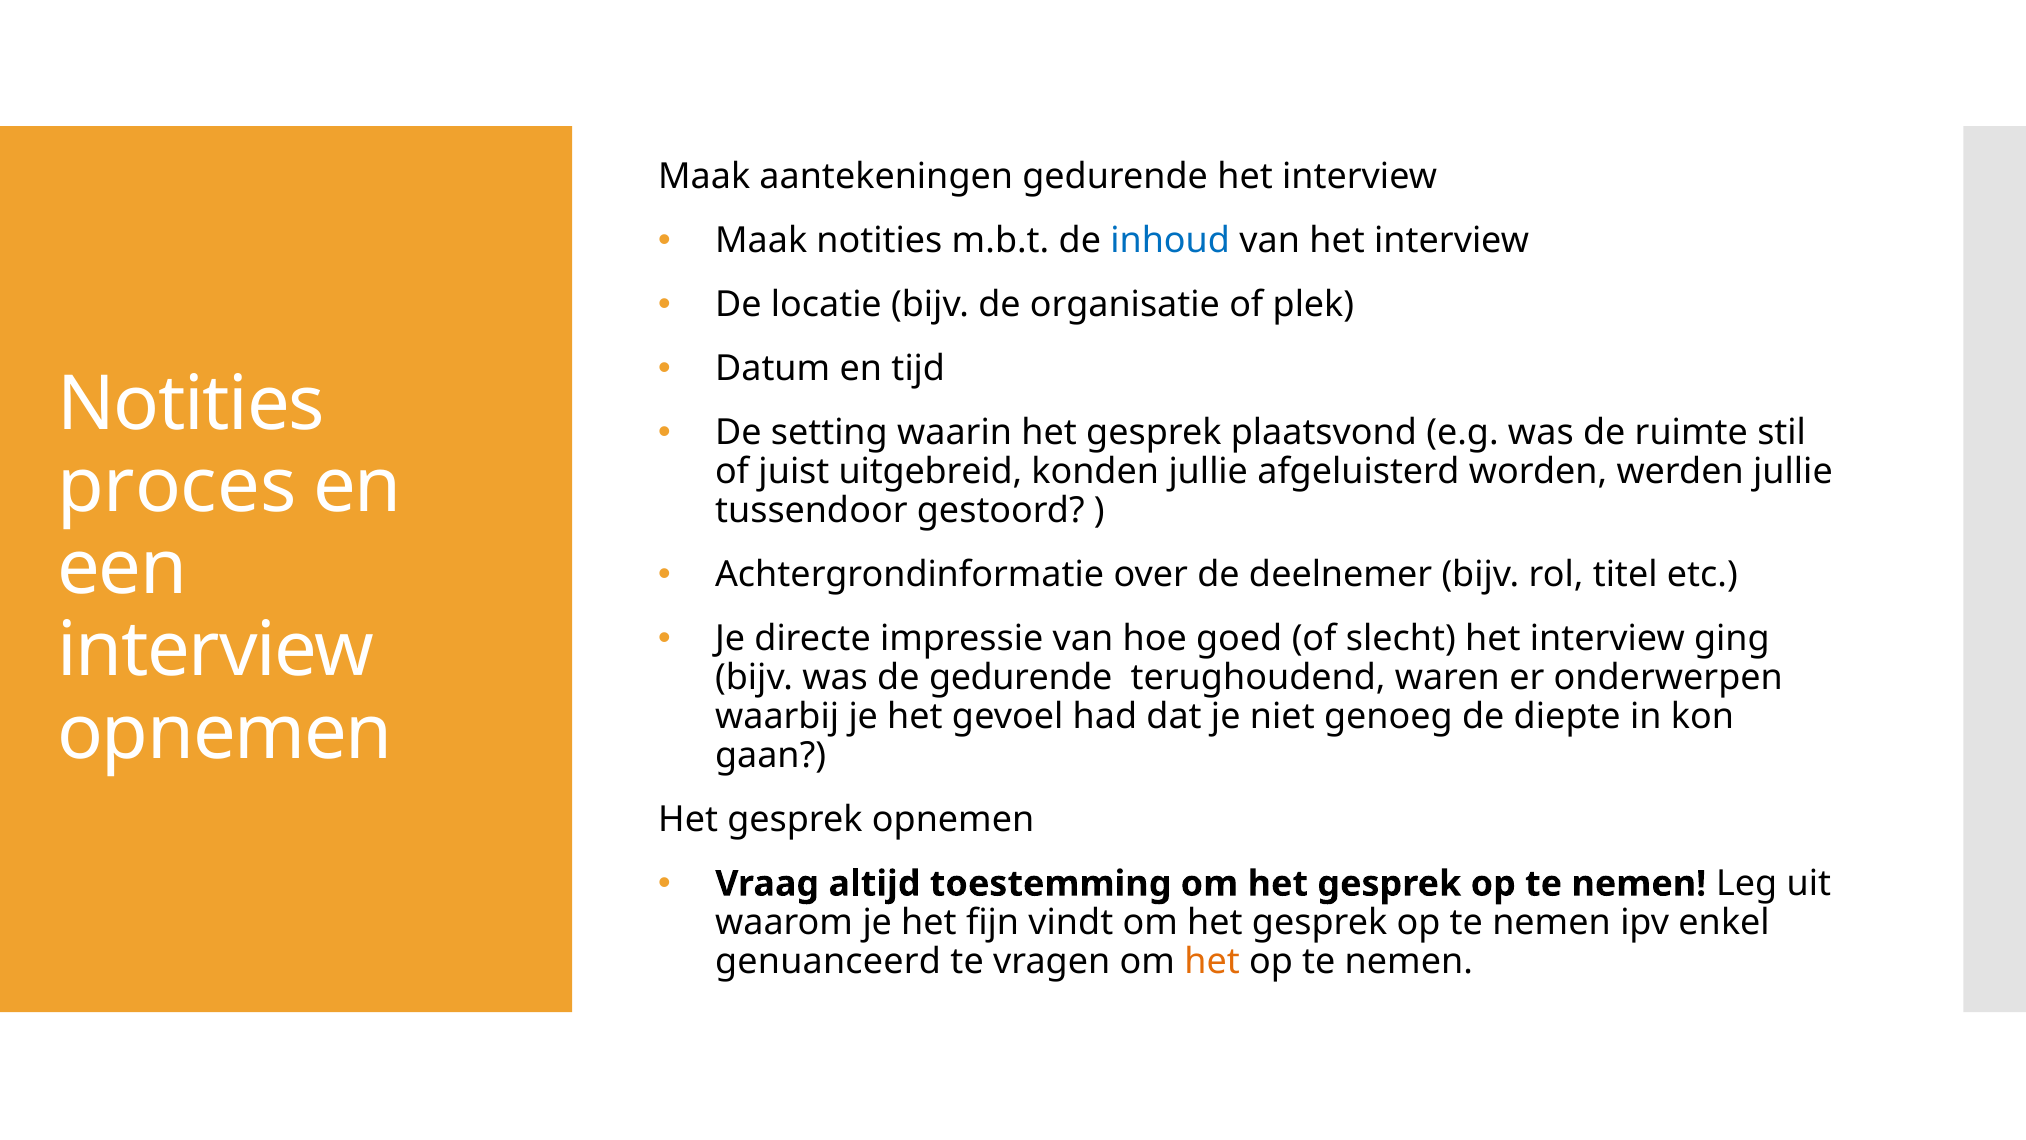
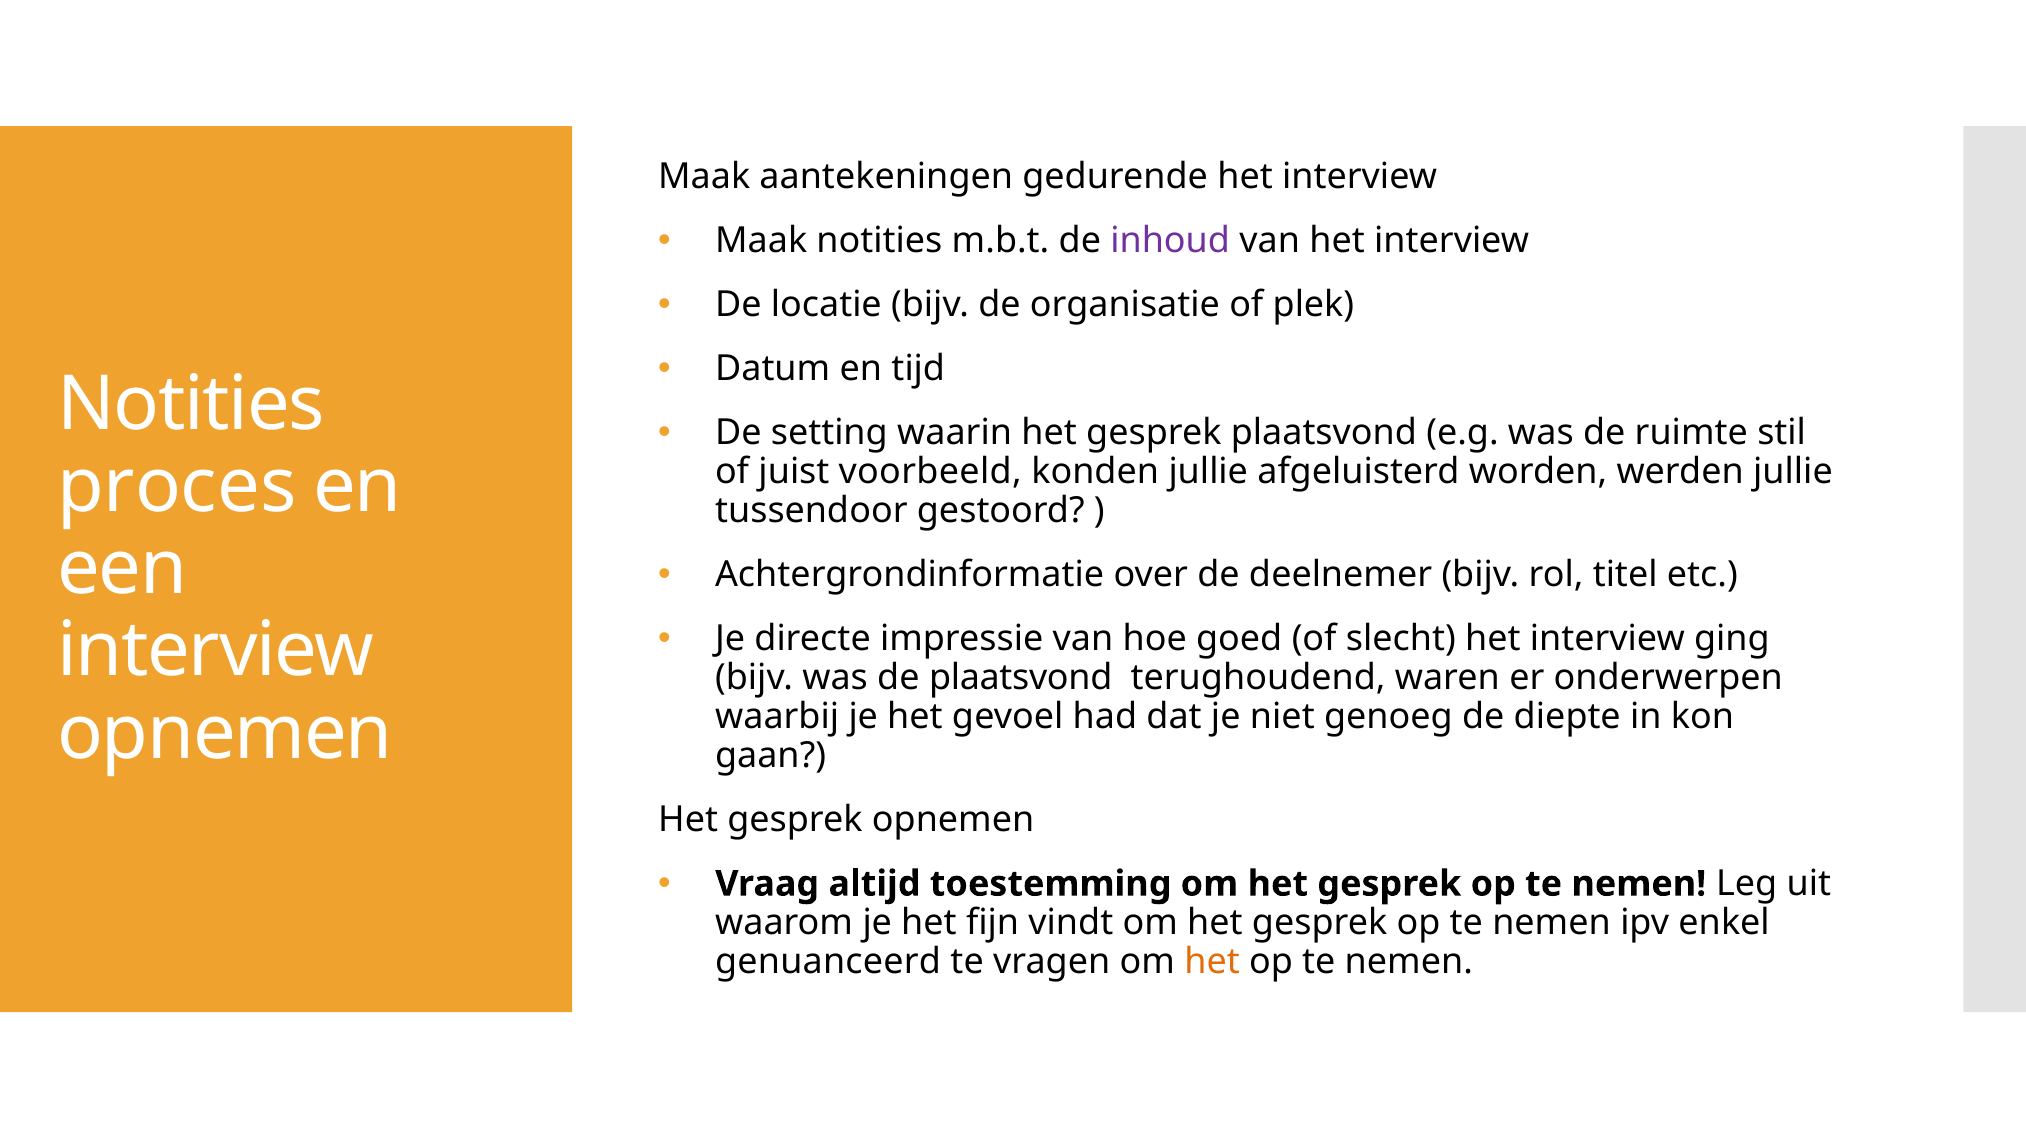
inhoud colour: blue -> purple
uitgebreid: uitgebreid -> voorbeeld
de gedurende: gedurende -> plaatsvond
